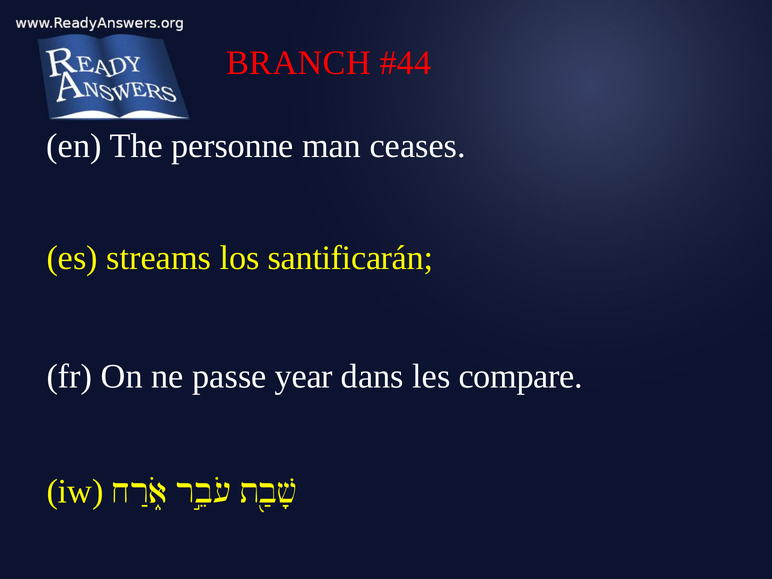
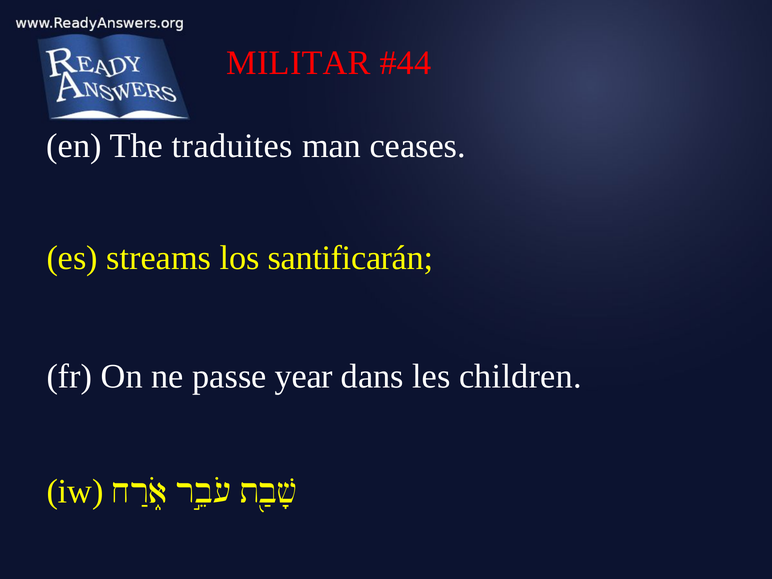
BRANCH: BRANCH -> MILITAR
personne: personne -> traduites
compare: compare -> children
